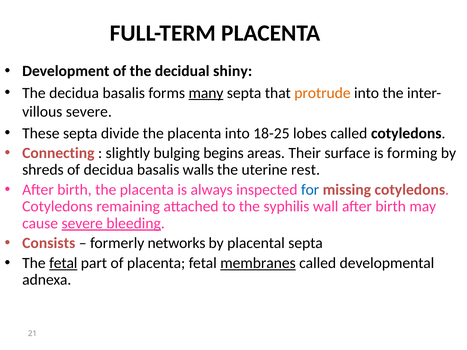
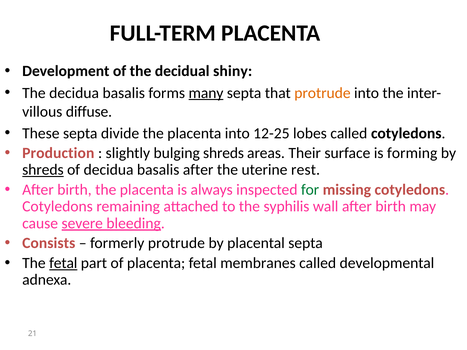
villous severe: severe -> diffuse
18-25: 18-25 -> 12-25
Connecting: Connecting -> Production
bulging begins: begins -> shreds
shreds at (43, 170) underline: none -> present
basalis walls: walls -> after
for colour: blue -> green
formerly networks: networks -> protrude
membranes underline: present -> none
